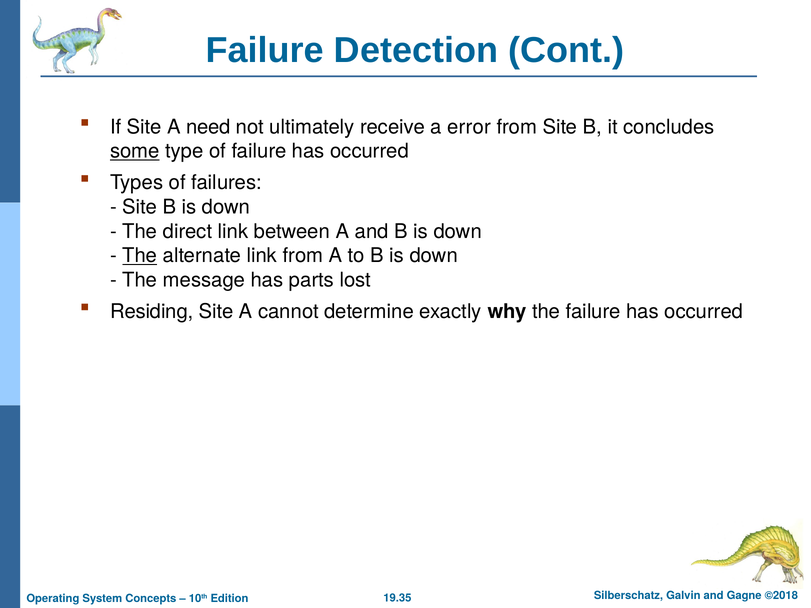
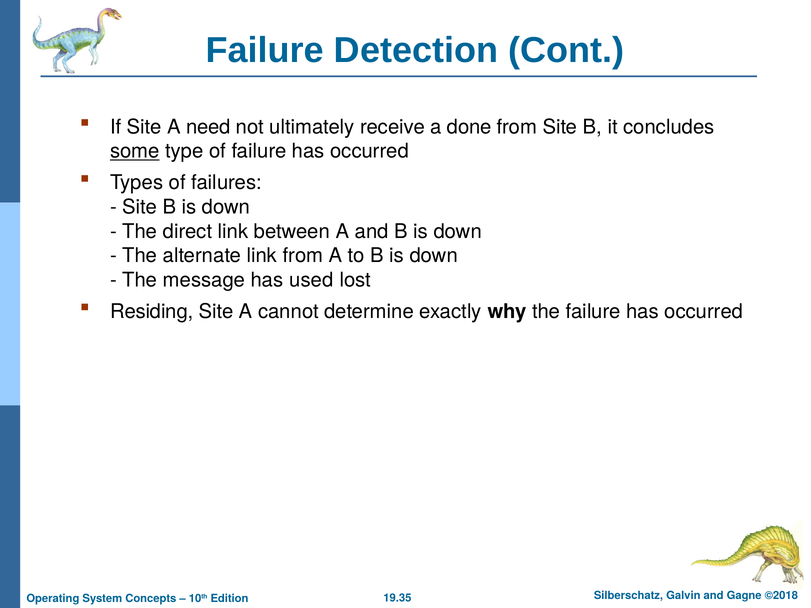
error: error -> done
The at (140, 256) underline: present -> none
parts: parts -> used
